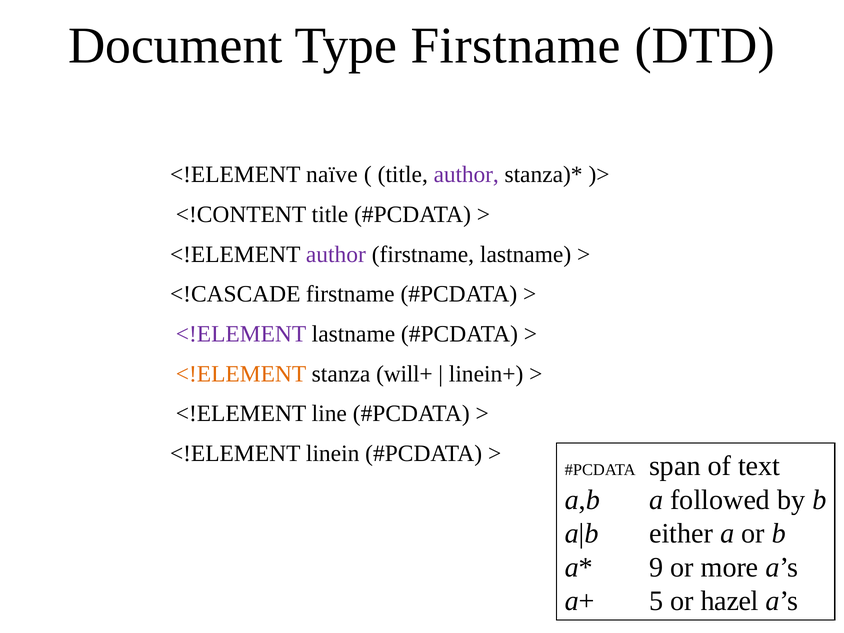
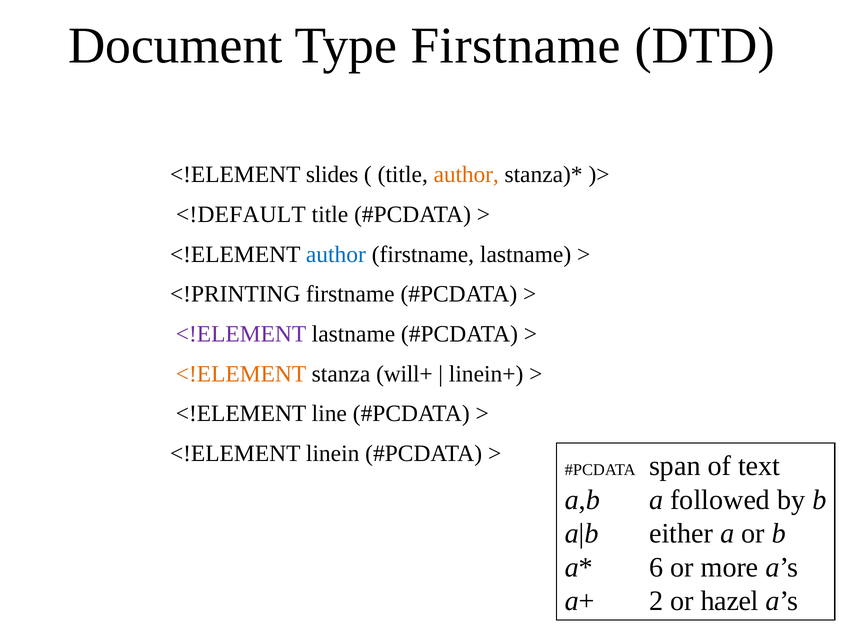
naïve: naïve -> slides
author at (466, 175) colour: purple -> orange
<!CONTENT: <!CONTENT -> <!DEFAULT
author at (336, 254) colour: purple -> blue
<!CASCADE: <!CASCADE -> <!PRINTING
9: 9 -> 6
5: 5 -> 2
